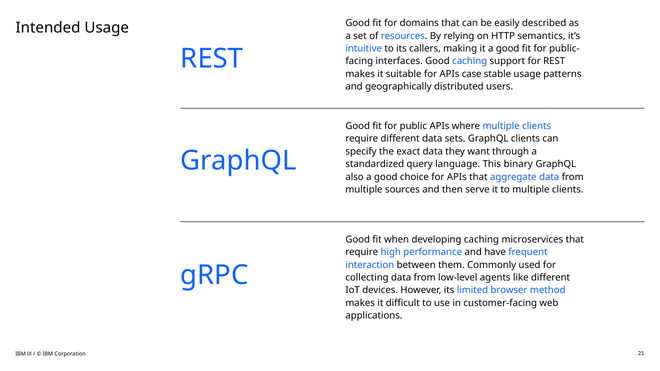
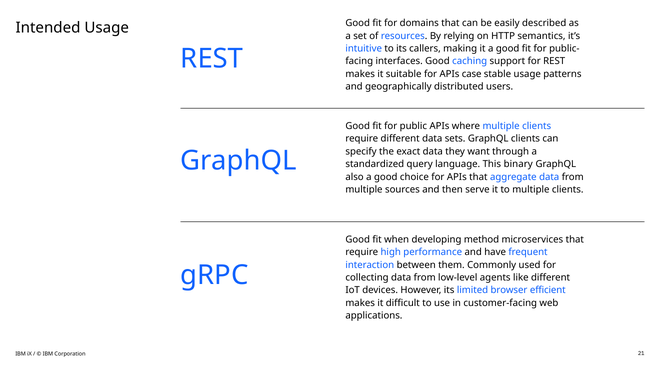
developing caching: caching -> method
method: method -> efficient
